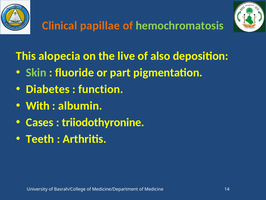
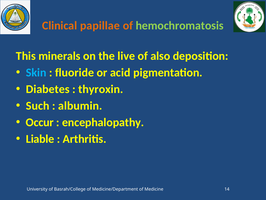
alopecia: alopecia -> minerals
Skin colour: light green -> light blue
part: part -> acid
function: function -> thyroxin
With: With -> Such
Cases: Cases -> Occur
triiodothyronine: triiodothyronine -> encephalopathy
Teeth: Teeth -> Liable
